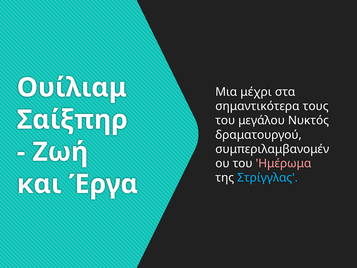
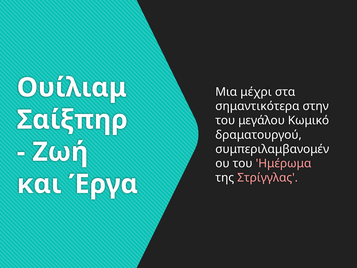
τους: τους -> στην
Νυκτός: Νυκτός -> Κωμικό
Στρίγγλας colour: light blue -> pink
